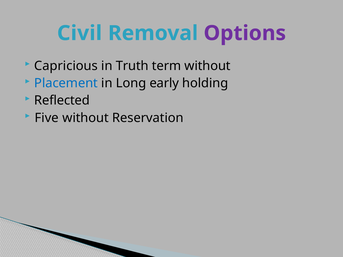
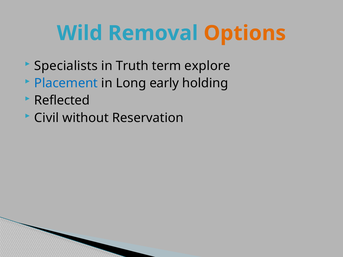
Civil: Civil -> Wild
Options colour: purple -> orange
Capricious: Capricious -> Specialists
term without: without -> explore
Five: Five -> Civil
